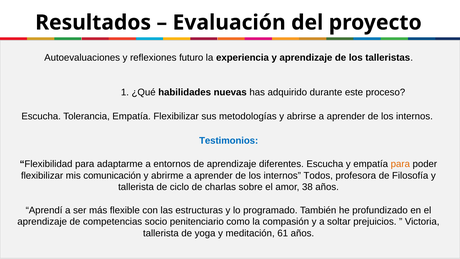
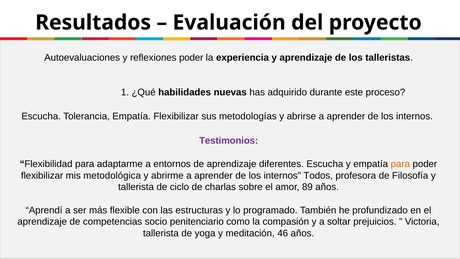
reflexiones futuro: futuro -> poder
Testimonios colour: blue -> purple
comunicación: comunicación -> metodológica
38: 38 -> 89
61: 61 -> 46
